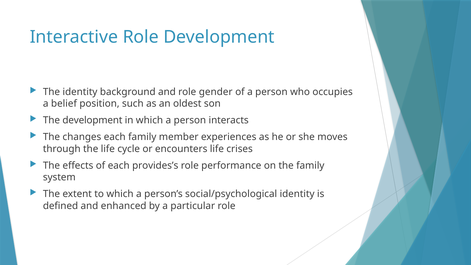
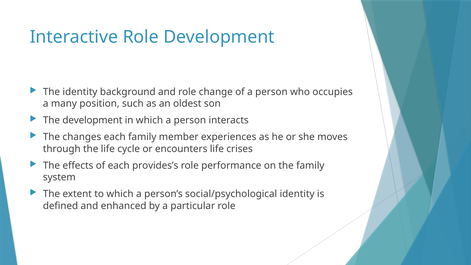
gender: gender -> change
belief: belief -> many
